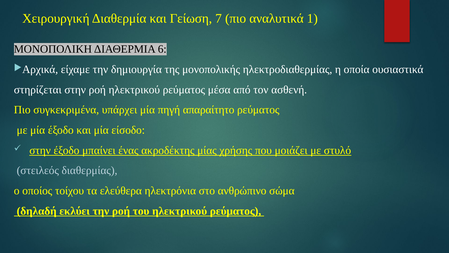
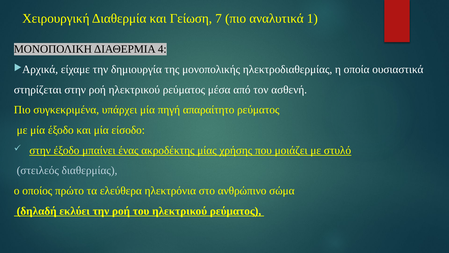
6: 6 -> 4
τοίχου: τοίχου -> πρώτο
